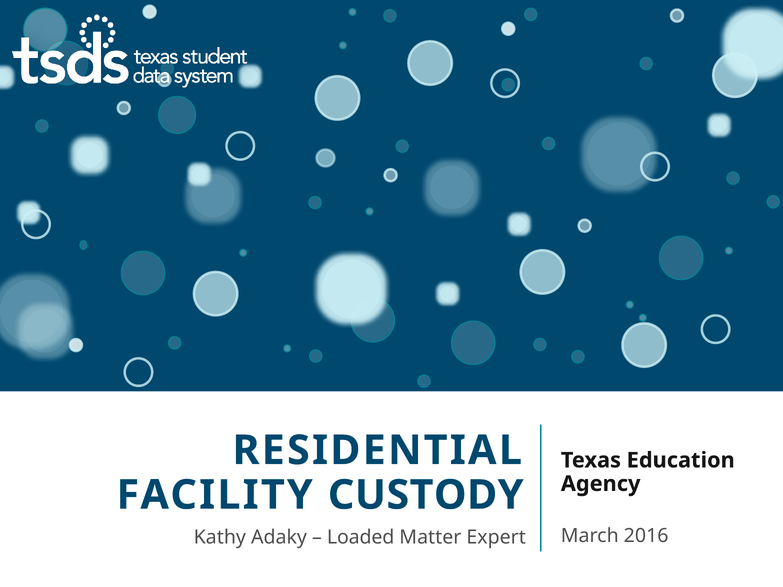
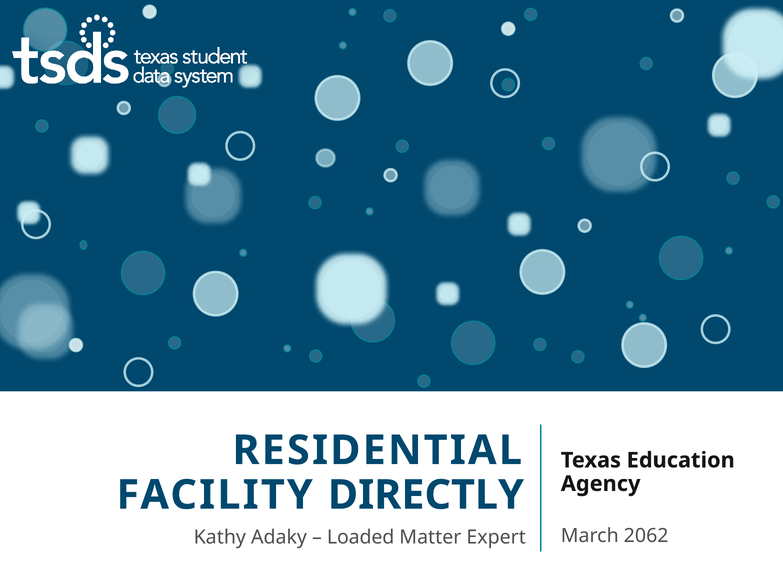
CUSTODY: CUSTODY -> DIRECTLY
2016: 2016 -> 2062
